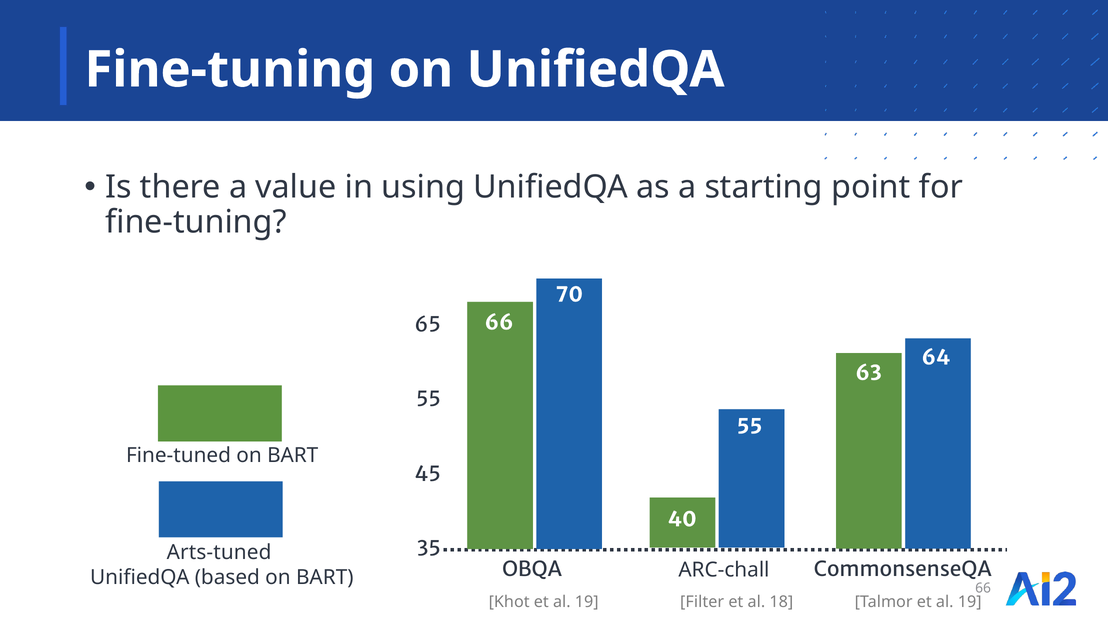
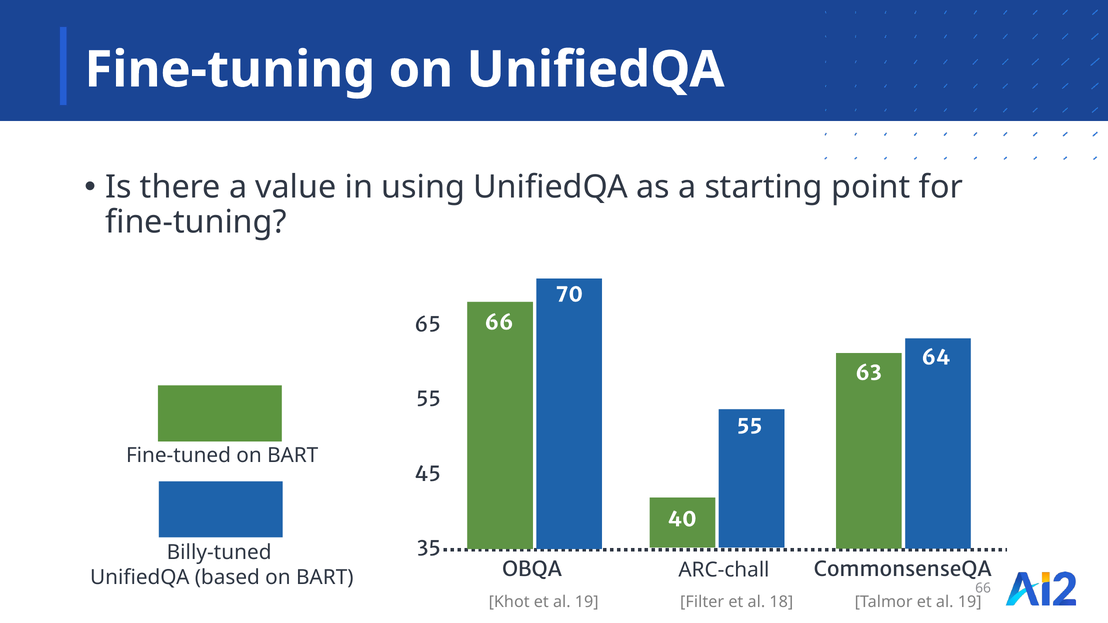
Arts-tuned: Arts-tuned -> Billy-tuned
